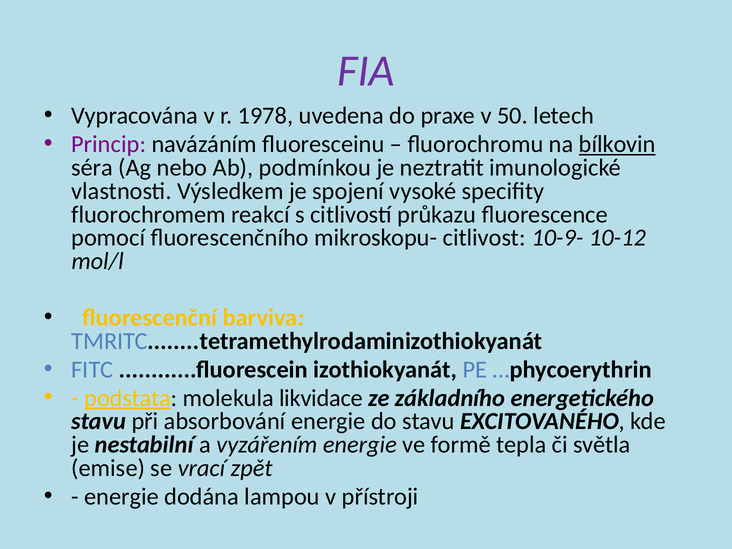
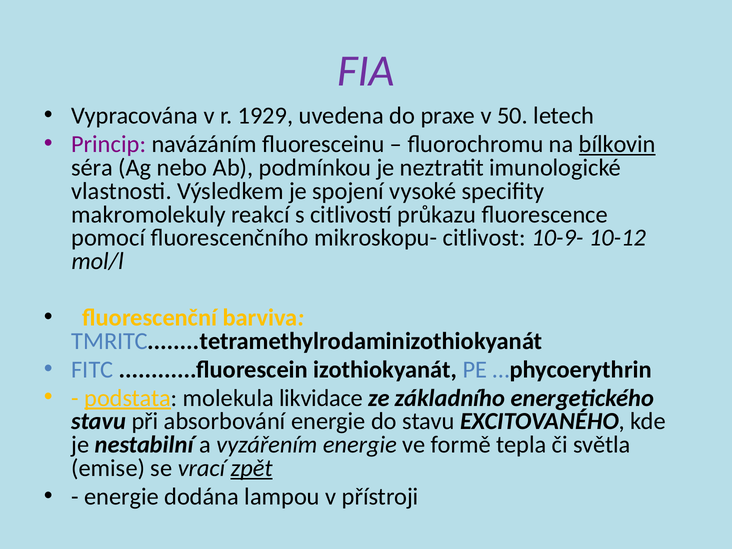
1978: 1978 -> 1929
fluorochromem: fluorochromem -> makromolekuly
zpět underline: none -> present
